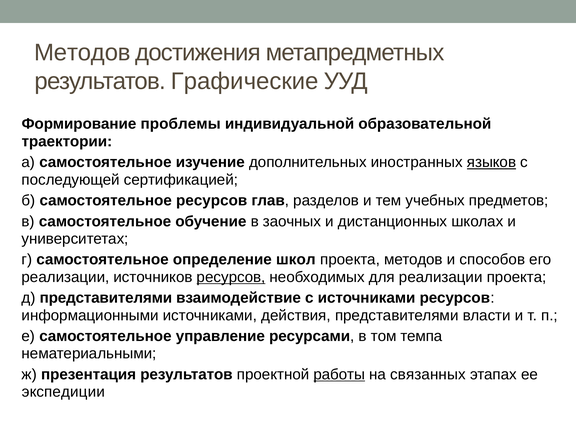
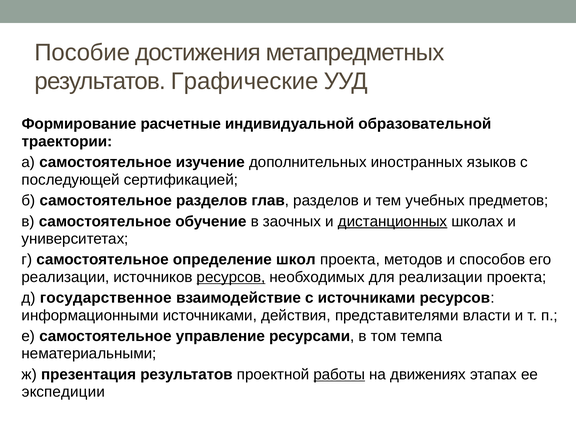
Методов at (82, 53): Методов -> Пособие
проблемы: проблемы -> расчетные
языков underline: present -> none
самостоятельное ресурсов: ресурсов -> разделов
дистанционных underline: none -> present
д представителями: представителями -> государственное
связанных: связанных -> движениях
